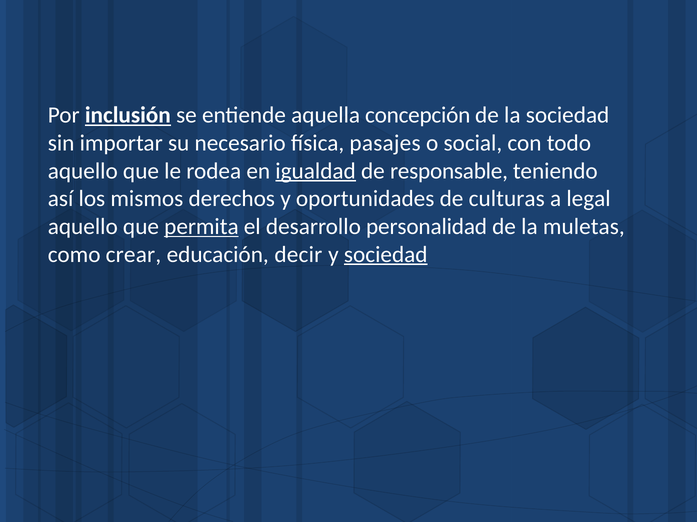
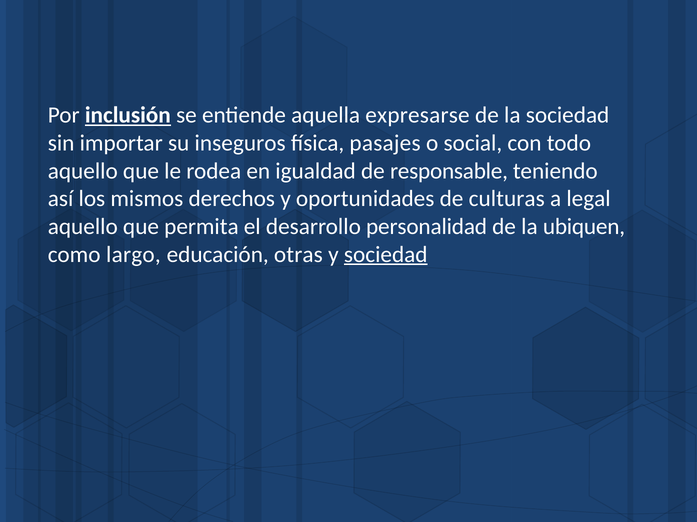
concepción: concepción -> expresarse
necesario: necesario -> inseguros
igualdad underline: present -> none
permita underline: present -> none
muletas: muletas -> ubiquen
crear: crear -> largo
decir: decir -> otras
